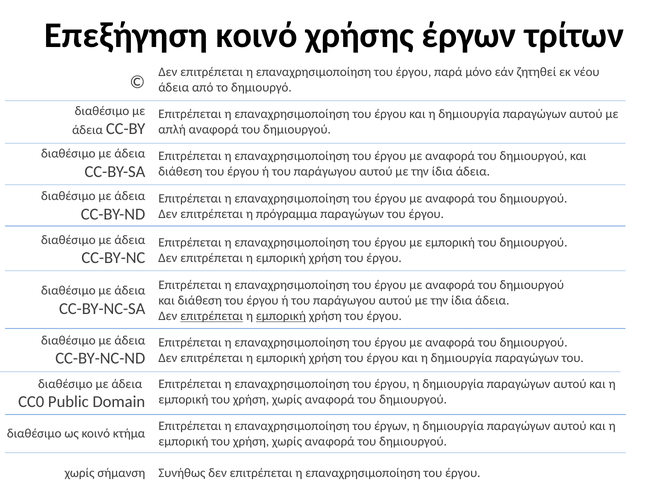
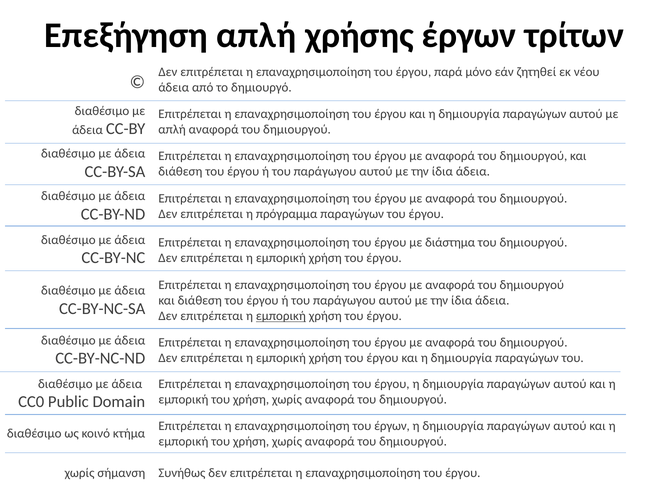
Επεξήγηση κοινό: κοινό -> απλή
με εμπορική: εμπορική -> διάστημα
επιτρέπεται at (212, 316) underline: present -> none
